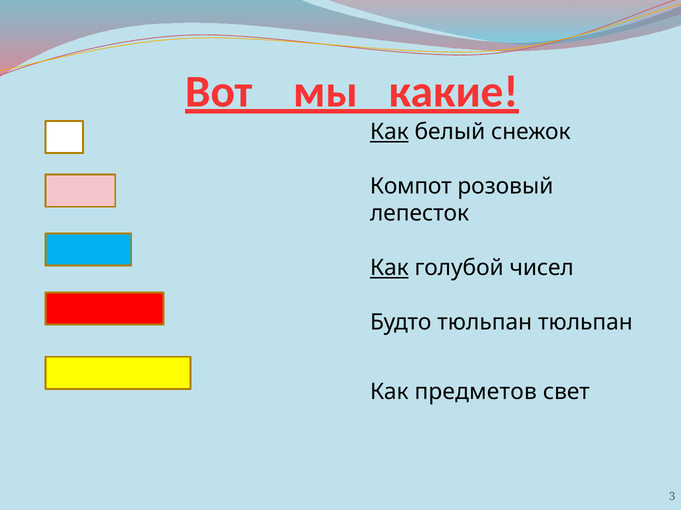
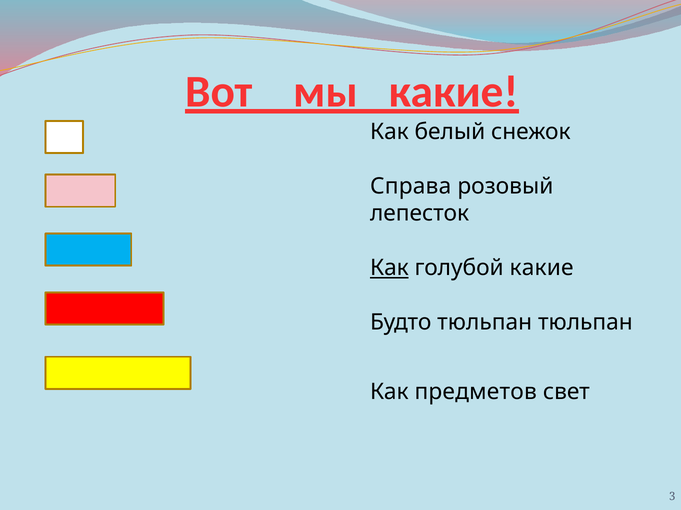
Как at (389, 132) underline: present -> none
Компот: Компот -> Справа
голубой чисел: чисел -> какие
